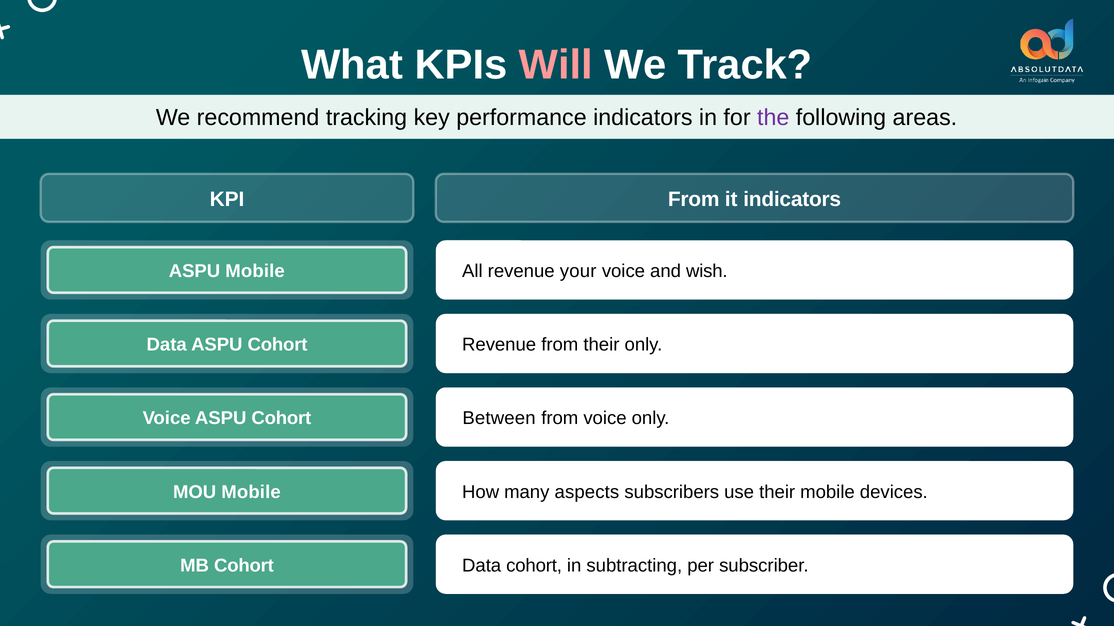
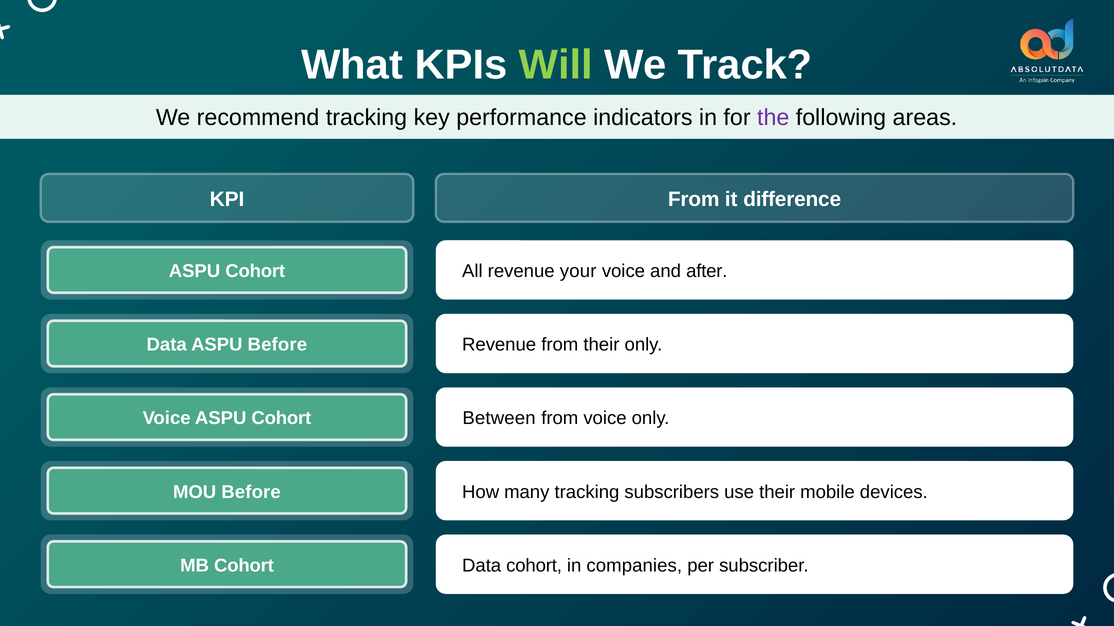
Will colour: pink -> light green
it indicators: indicators -> difference
Mobile at (255, 271): Mobile -> Cohort
wish: wish -> after
Data ASPU Cohort: Cohort -> Before
MOU Mobile: Mobile -> Before
many aspects: aspects -> tracking
subtracting: subtracting -> companies
